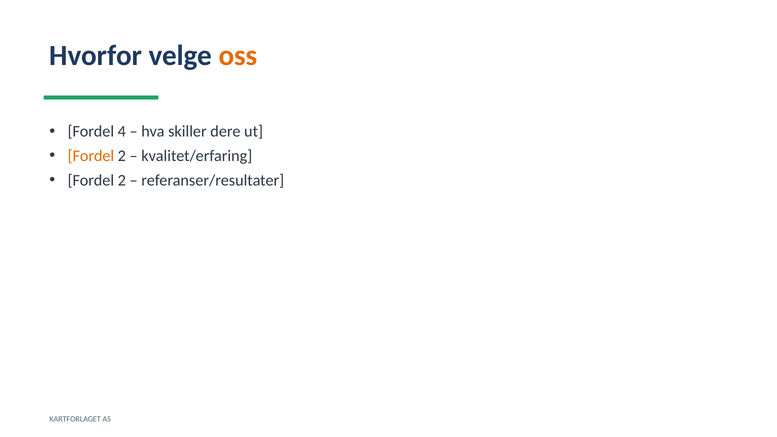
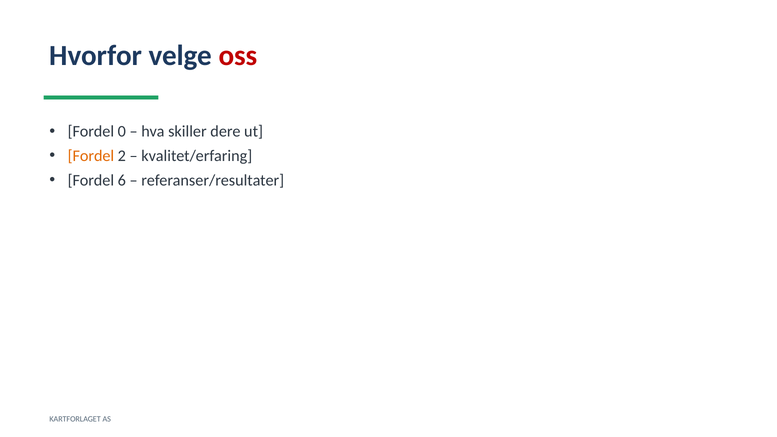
oss colour: orange -> red
4: 4 -> 0
2 at (122, 180): 2 -> 6
